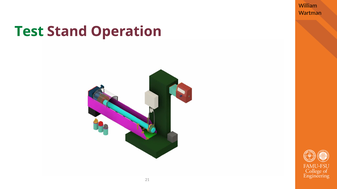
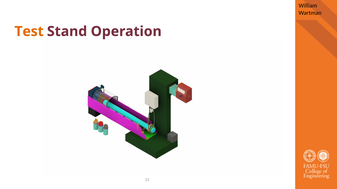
Test colour: green -> orange
